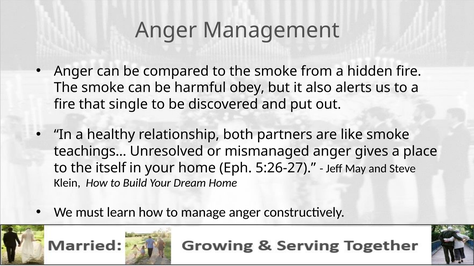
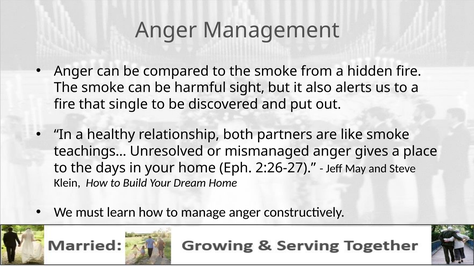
obey: obey -> sight
itself: itself -> days
5:26-27: 5:26-27 -> 2:26-27
